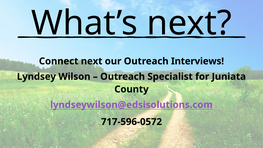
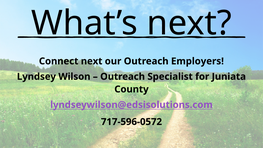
Interviews: Interviews -> Employers
